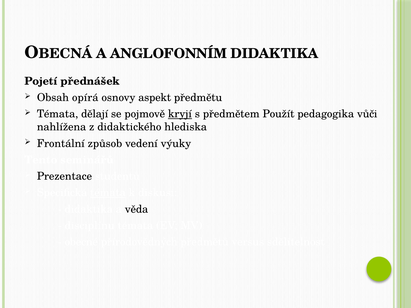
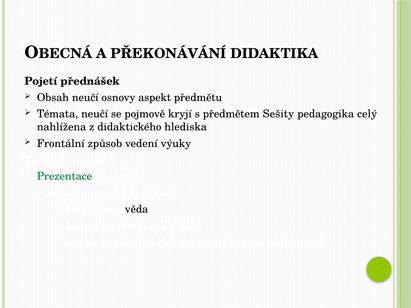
ANGLOFONNÍM: ANGLOFONNÍM -> PŘEKONÁVÁNÍ
Obsah opírá: opírá -> neučí
Témata dělají: dělají -> neučí
kryjí underline: present -> none
Použít: Použít -> Sešity
vůči: vůči -> celý
Prezentace colour: black -> green
